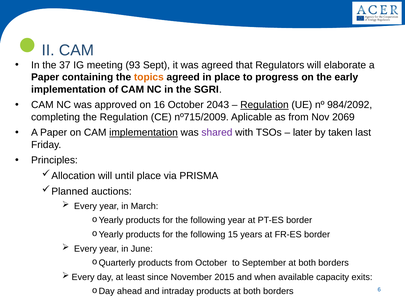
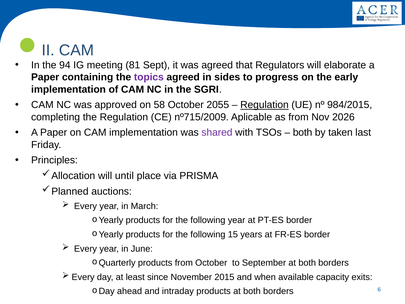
37: 37 -> 94
93: 93 -> 81
topics colour: orange -> purple
in place: place -> sides
16: 16 -> 58
2043: 2043 -> 2055
984/2092: 984/2092 -> 984/2015
2069: 2069 -> 2026
implementation at (144, 132) underline: present -> none
later at (303, 132): later -> both
